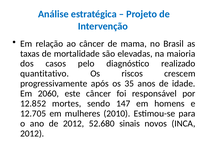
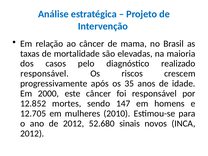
quantitativo at (45, 74): quantitativo -> responsável
2060: 2060 -> 2000
